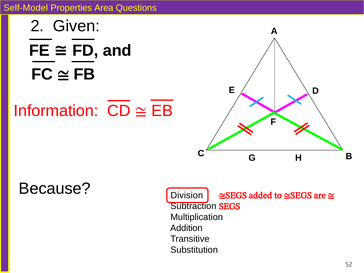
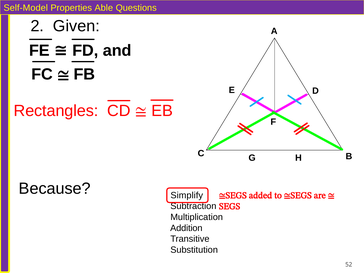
Area: Area -> Able
Information: Information -> Rectangles
Division: Division -> Simplify
